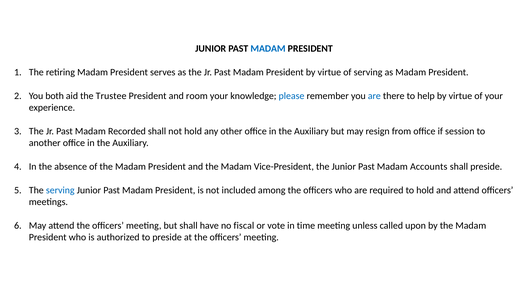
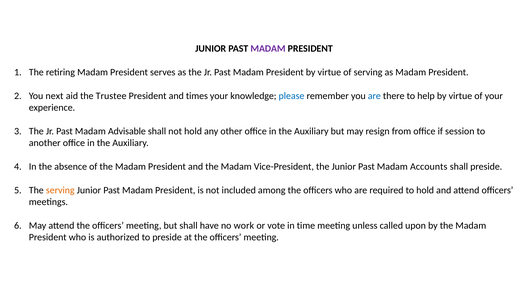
MADAM at (268, 49) colour: blue -> purple
both: both -> next
room: room -> times
Recorded: Recorded -> Advisable
serving at (60, 190) colour: blue -> orange
fiscal: fiscal -> work
